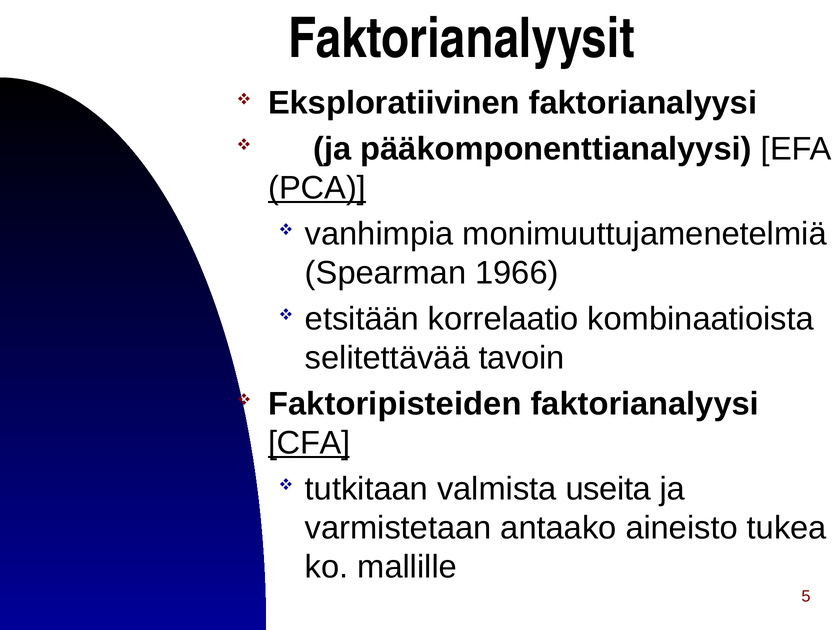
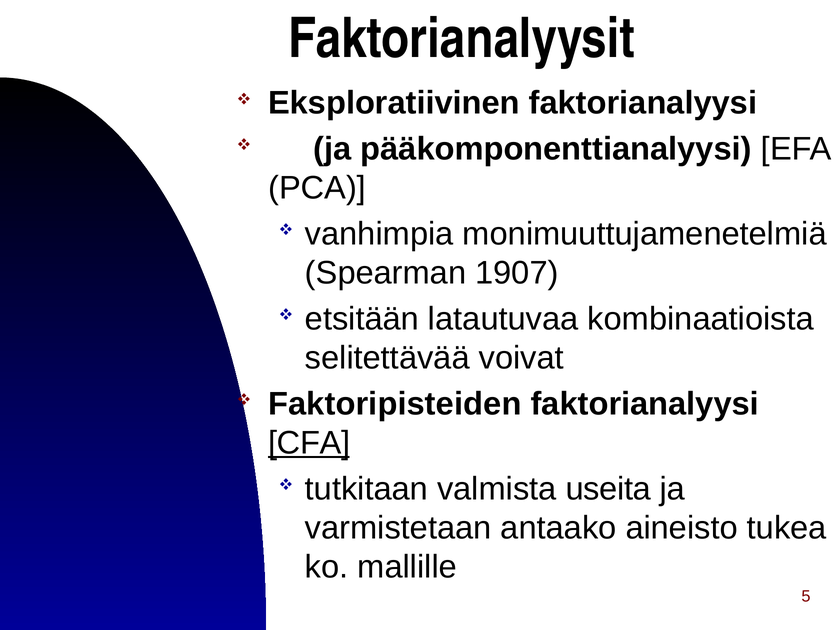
PCA underline: present -> none
1966: 1966 -> 1907
korrelaatio: korrelaatio -> latautuvaa
tavoin: tavoin -> voivat
